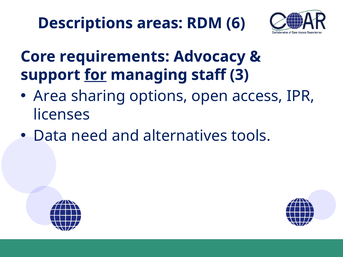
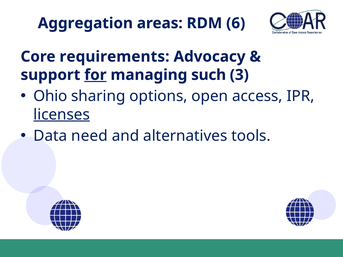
Descriptions: Descriptions -> Aggregation
staff: staff -> such
Area: Area -> Ohio
licenses underline: none -> present
